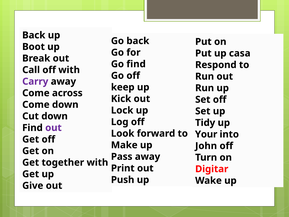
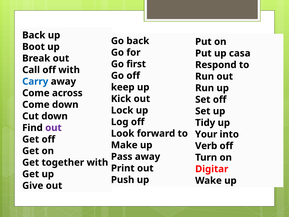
Go find: find -> first
Carry colour: purple -> blue
John: John -> Verb
